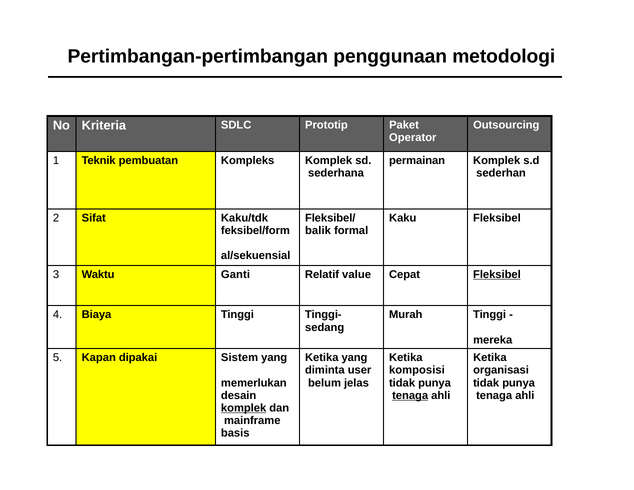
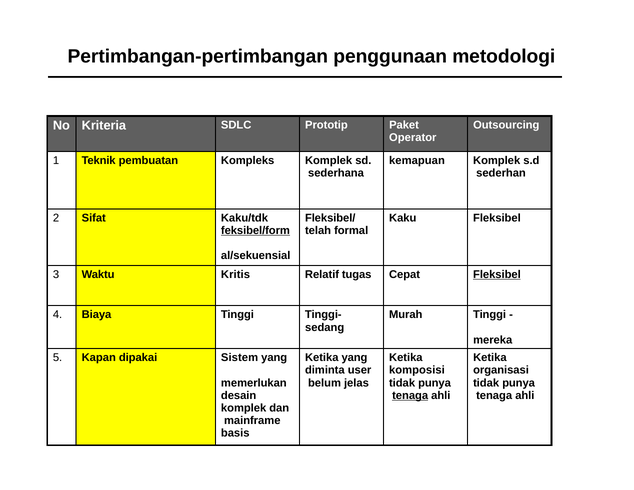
permainan: permainan -> kemapuan
feksibel/form underline: none -> present
balik: balik -> telah
Ganti: Ganti -> Kritis
value: value -> tugas
komplek at (244, 408) underline: present -> none
